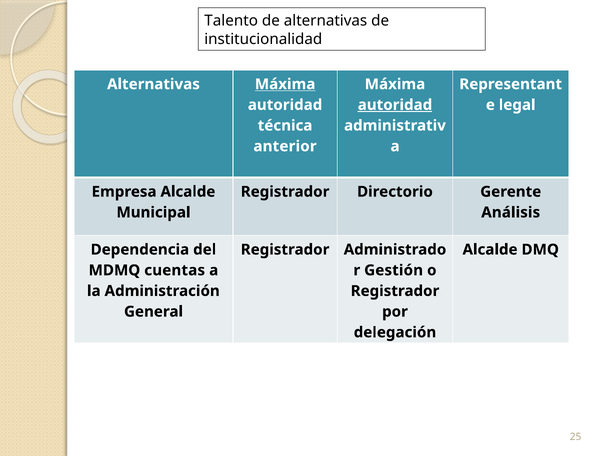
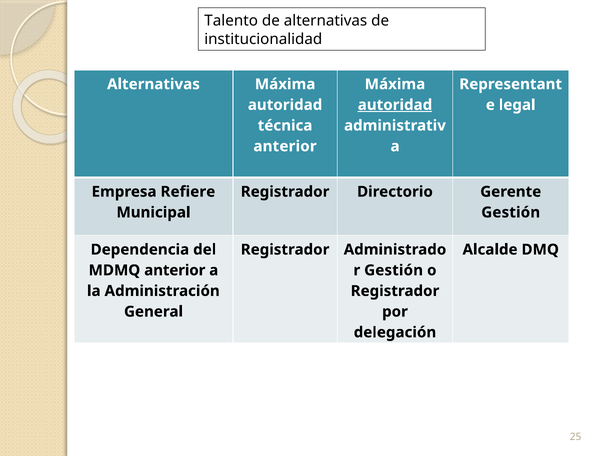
Máxima at (285, 84) underline: present -> none
Empresa Alcalde: Alcalde -> Refiere
Análisis at (511, 212): Análisis -> Gestión
MDMQ cuentas: cuentas -> anterior
